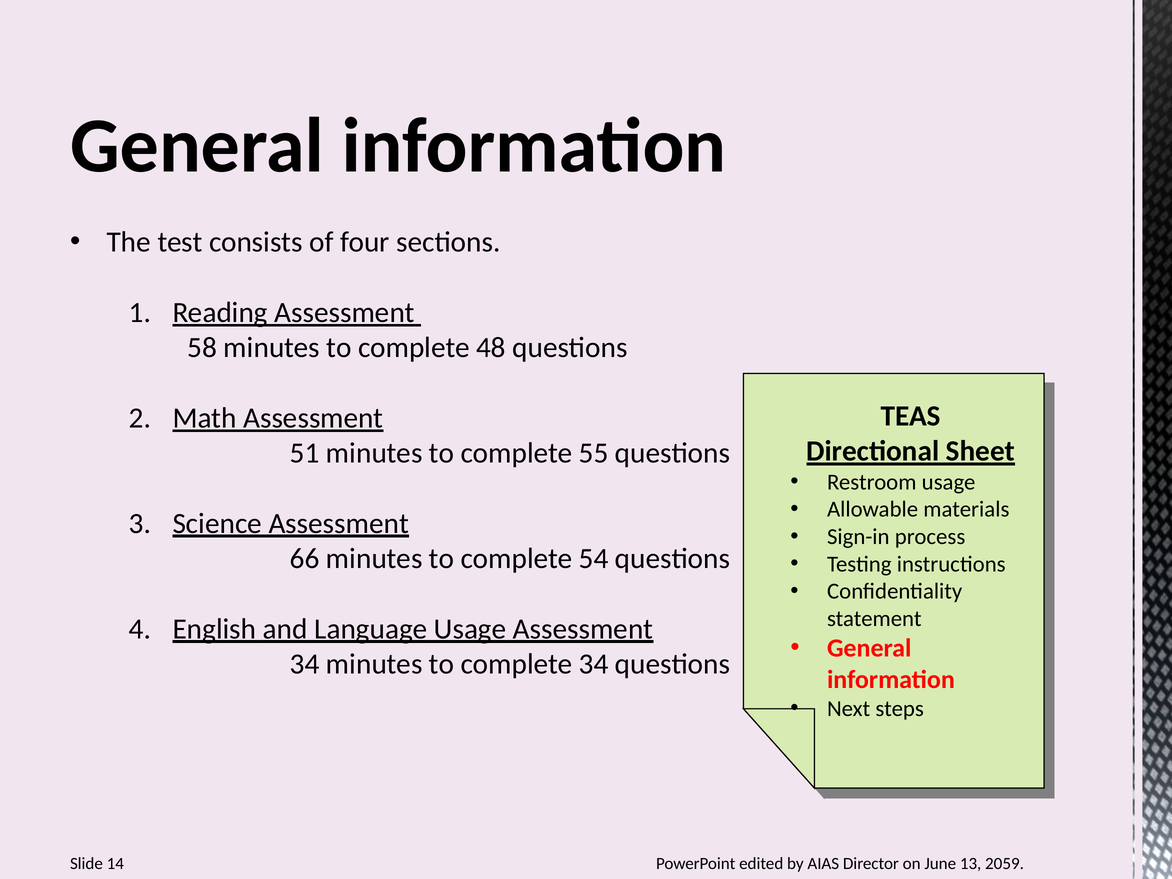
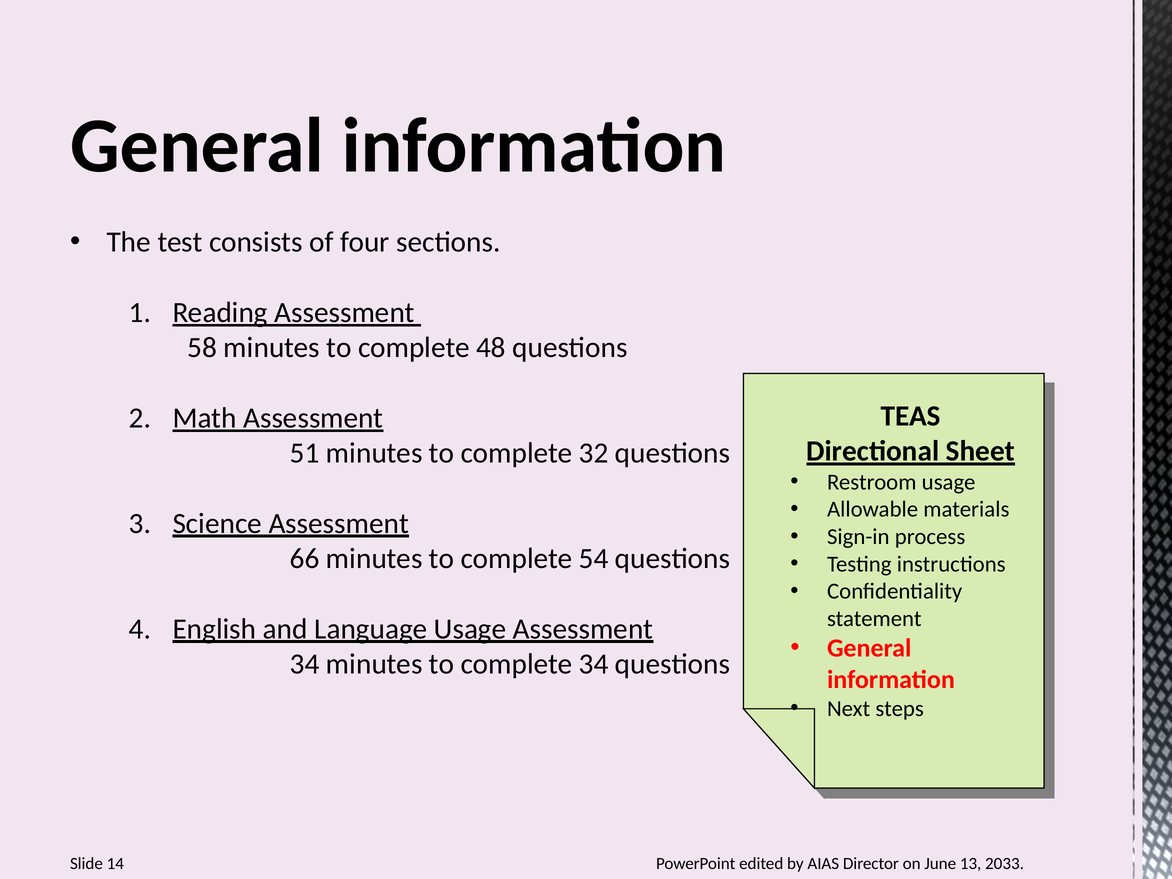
55: 55 -> 32
2059: 2059 -> 2033
